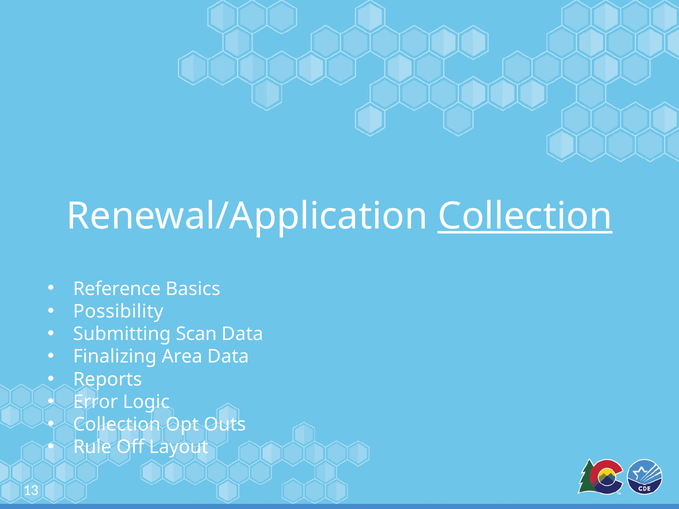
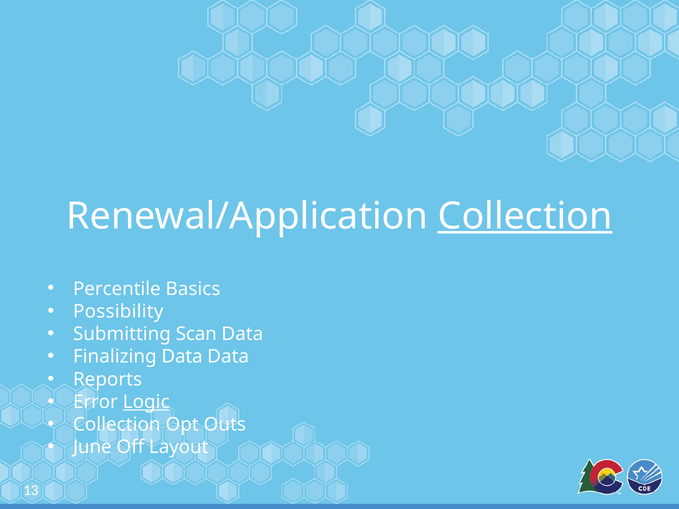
Reference: Reference -> Percentile
Finalizing Area: Area -> Data
Logic underline: none -> present
Rule: Rule -> June
